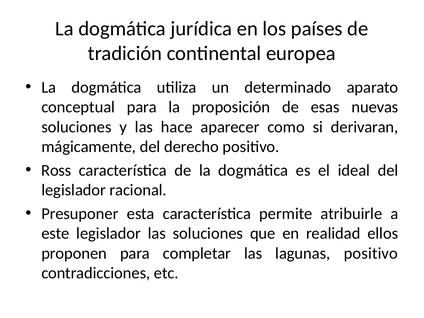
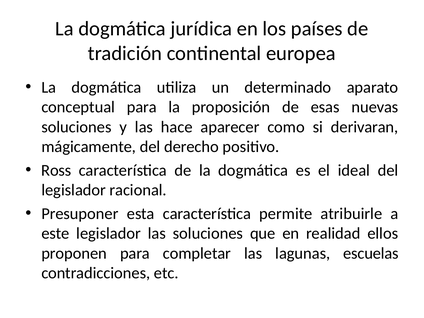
lagunas positivo: positivo -> escuelas
